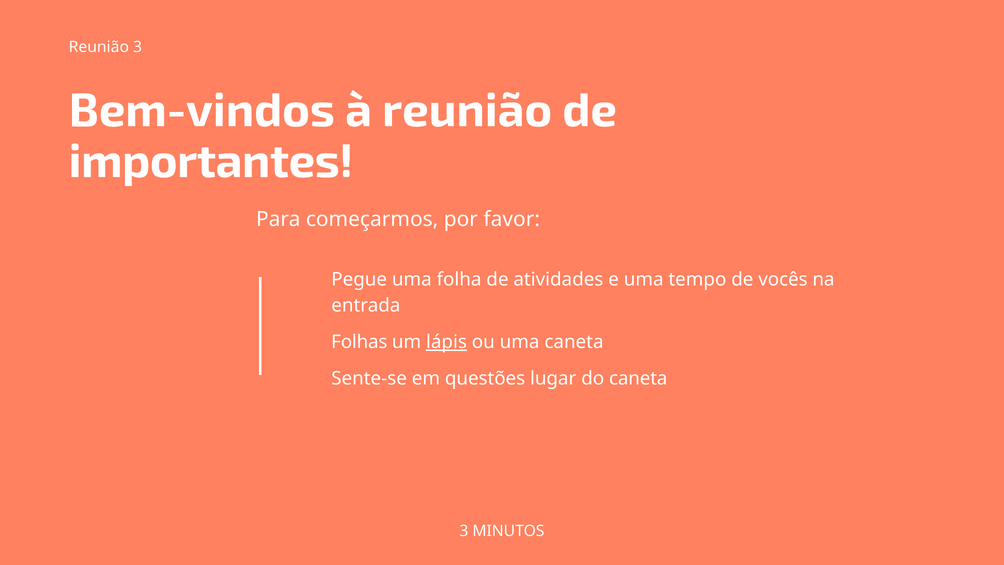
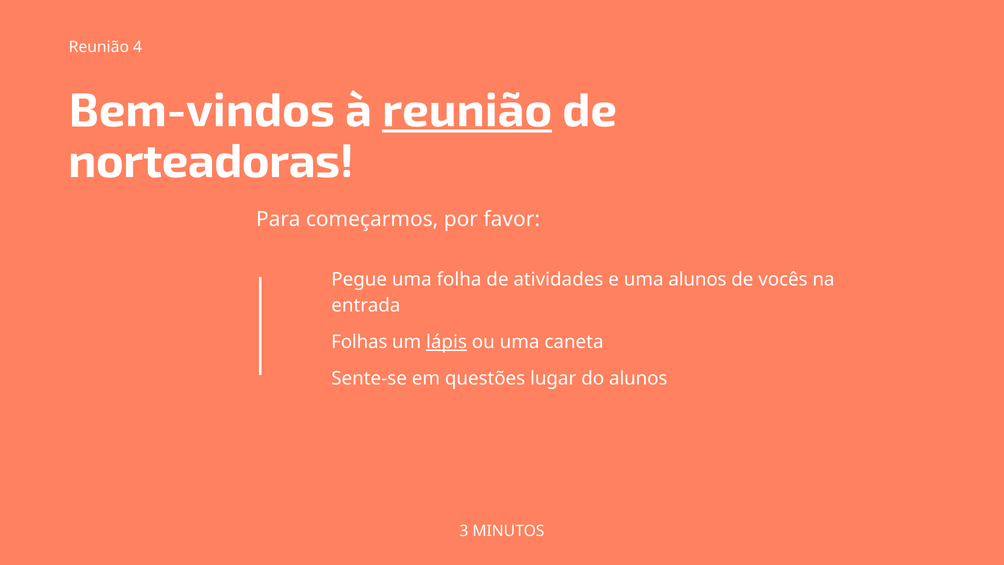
Reunião 3: 3 -> 4
reunião at (467, 111) underline: none -> present
importantes: importantes -> norteadoras
uma tempo: tempo -> alunos
do caneta: caneta -> alunos
